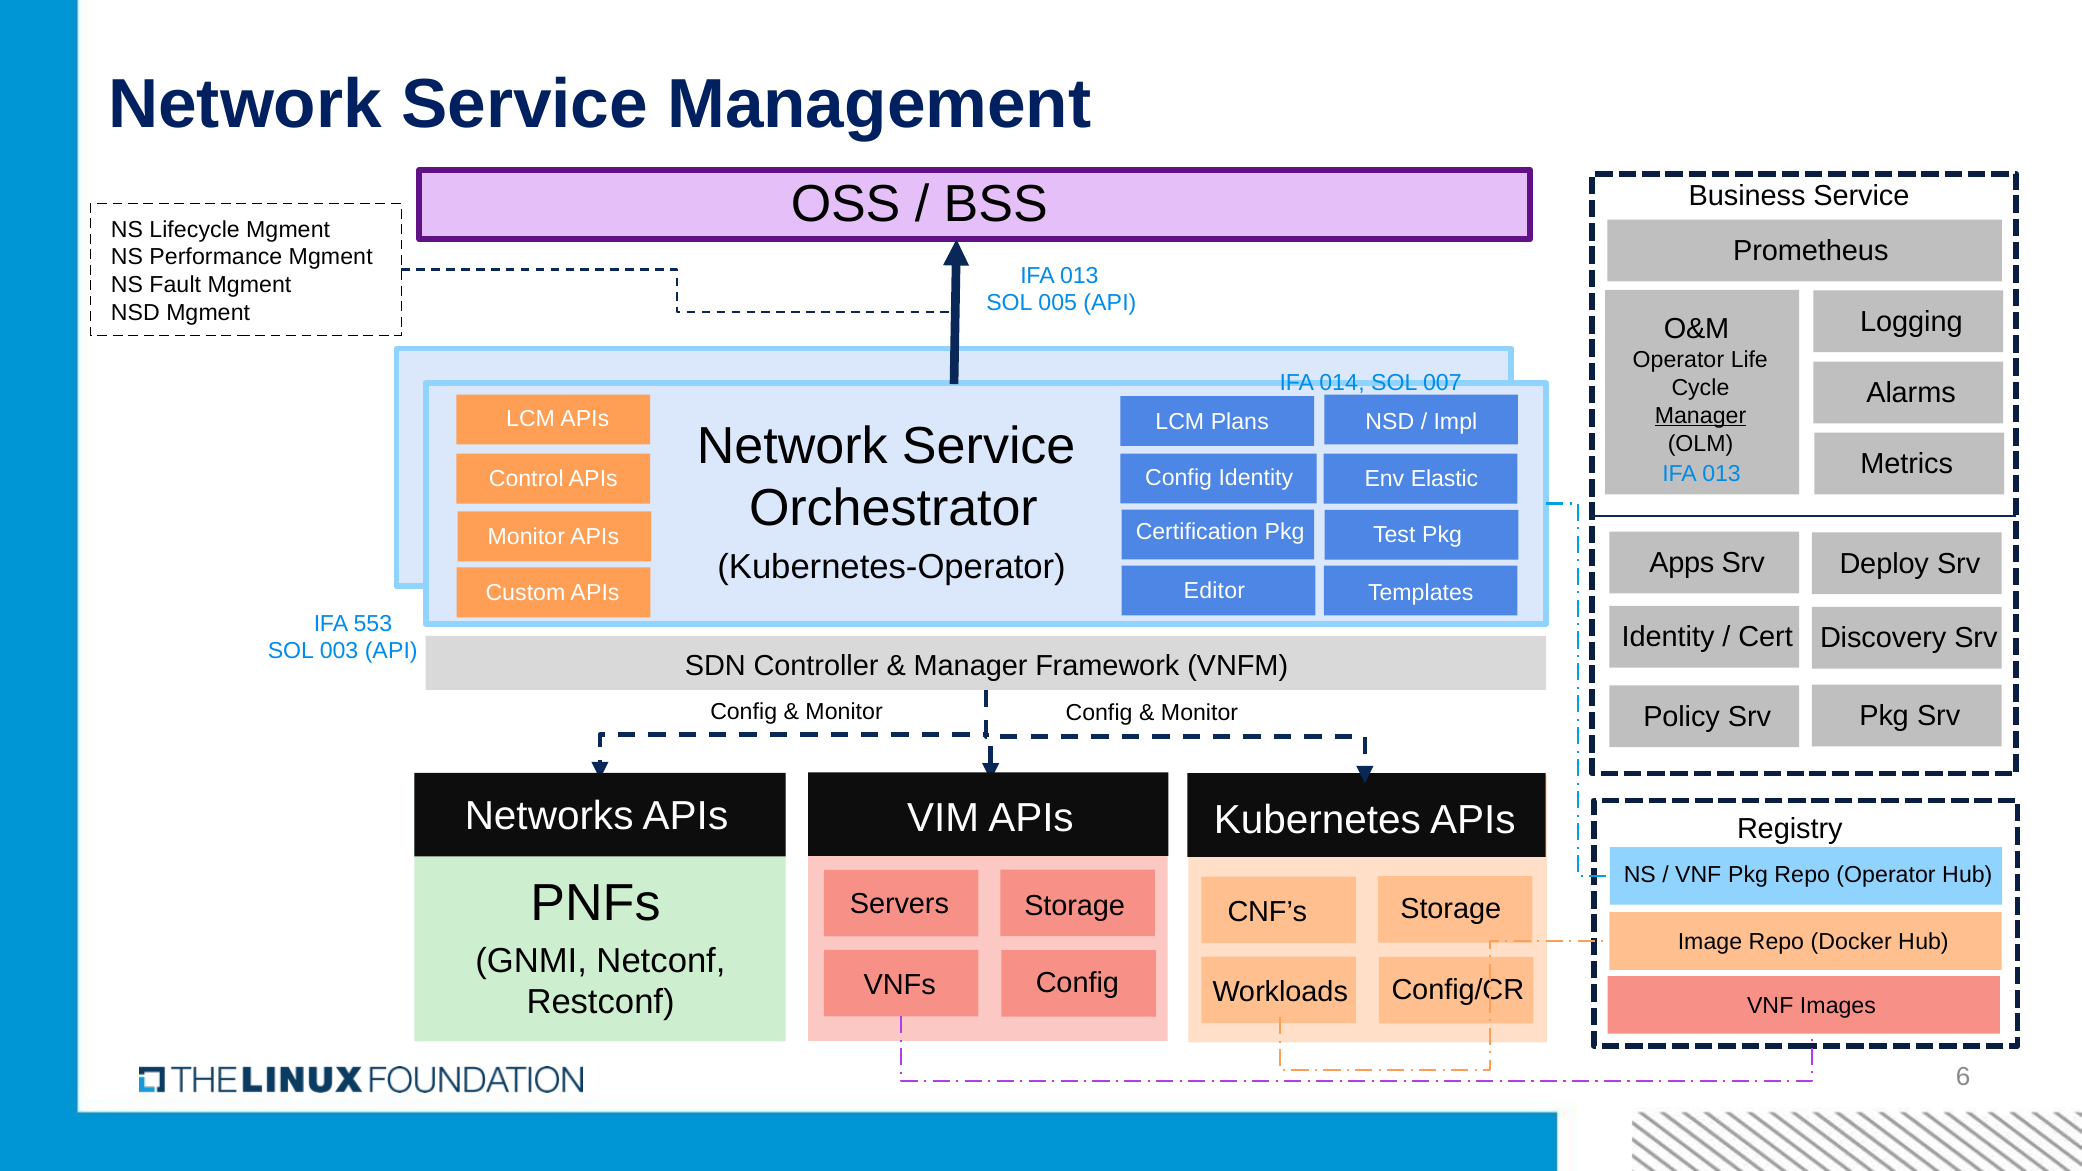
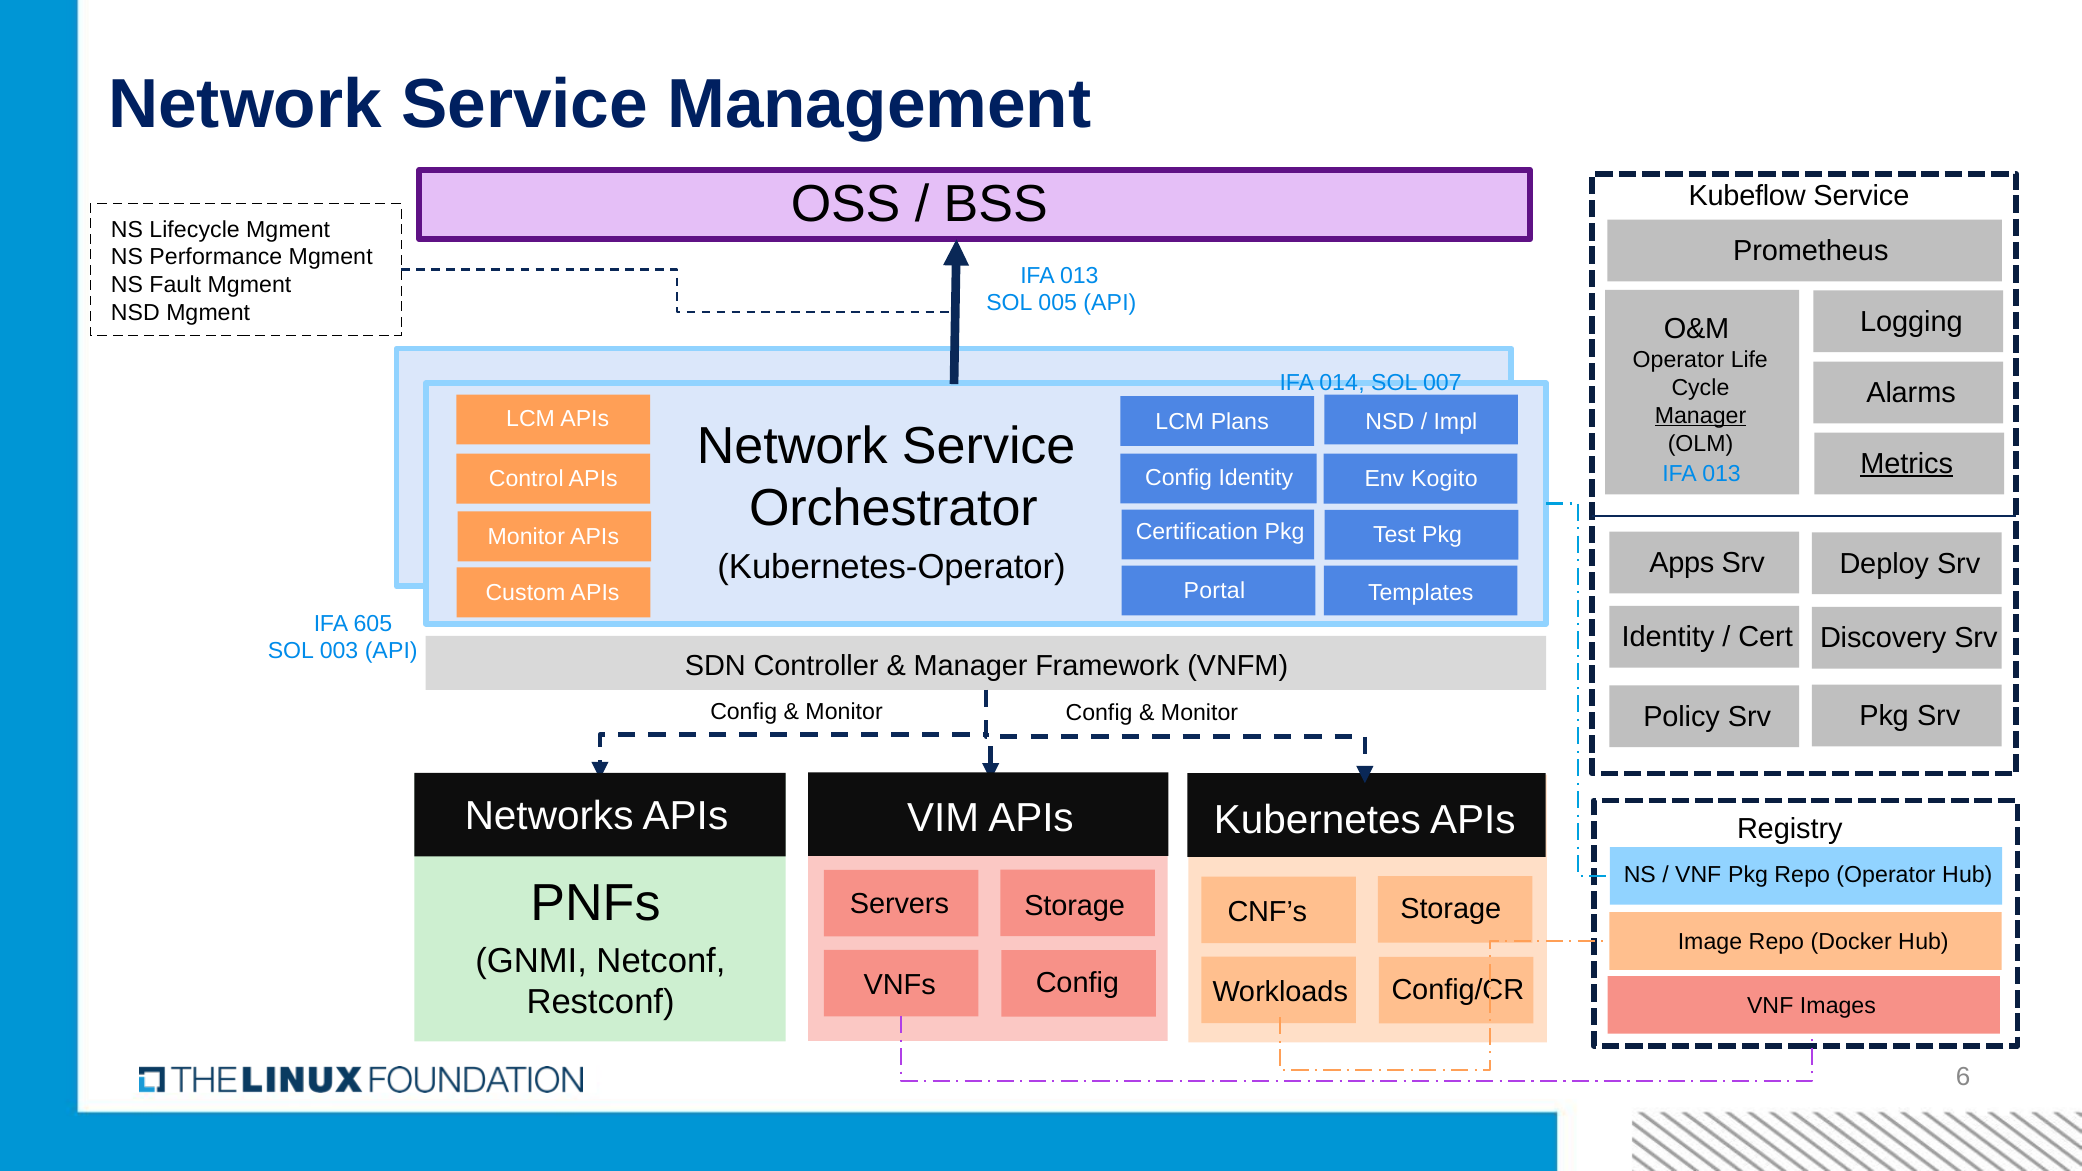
Business: Business -> Kubeflow
Metrics underline: none -> present
Elastic: Elastic -> Kogito
Editor: Editor -> Portal
553: 553 -> 605
